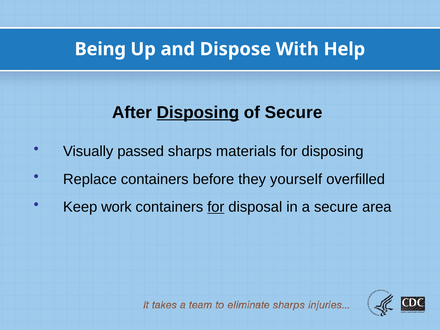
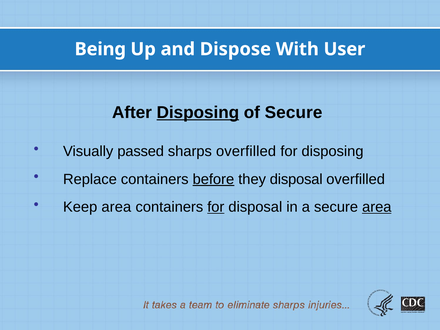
Help: Help -> User
sharps materials: materials -> overfilled
before underline: none -> present
they yourself: yourself -> disposal
Keep work: work -> area
area at (377, 207) underline: none -> present
